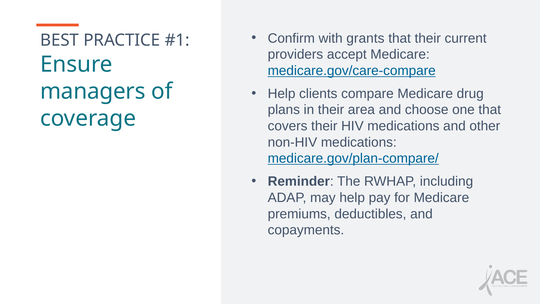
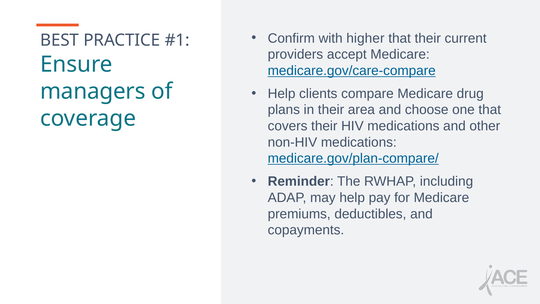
grants: grants -> higher
